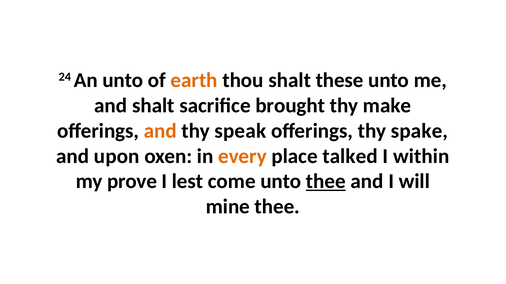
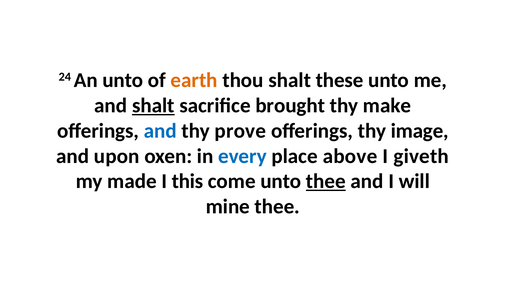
shalt at (153, 106) underline: none -> present
and at (160, 131) colour: orange -> blue
speak: speak -> prove
spake: spake -> image
every colour: orange -> blue
talked: talked -> above
within: within -> giveth
prove: prove -> made
lest: lest -> this
